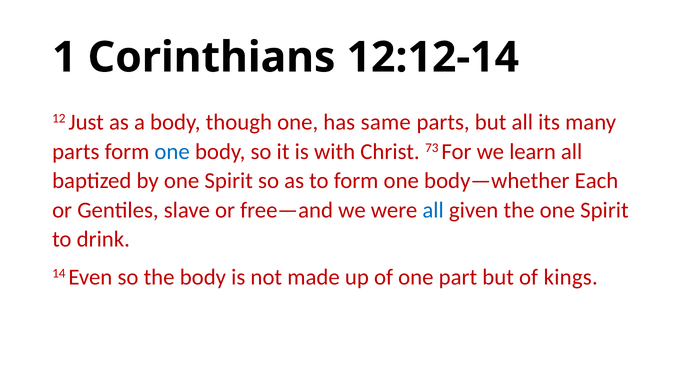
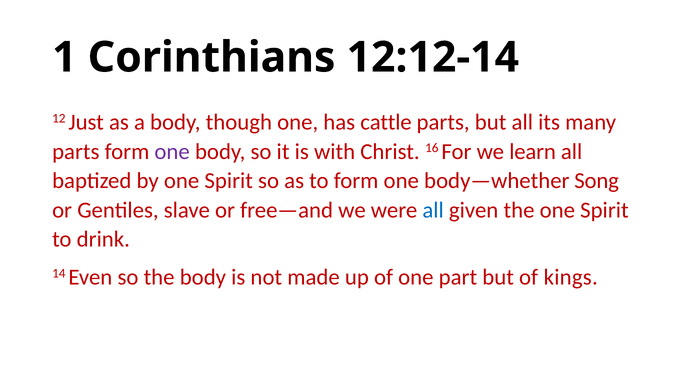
same: same -> cattle
one at (172, 151) colour: blue -> purple
73: 73 -> 16
Each: Each -> Song
